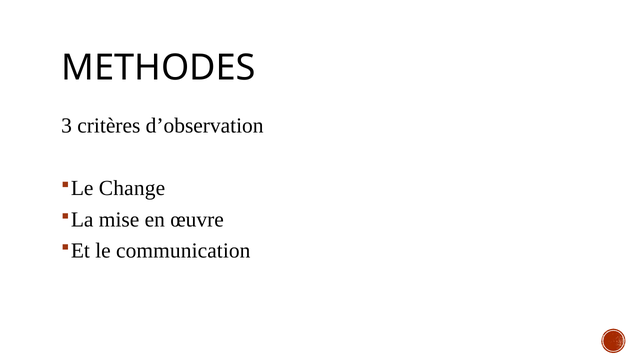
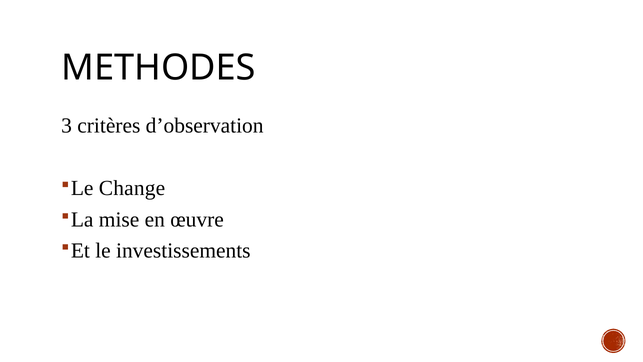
communication: communication -> investissements
